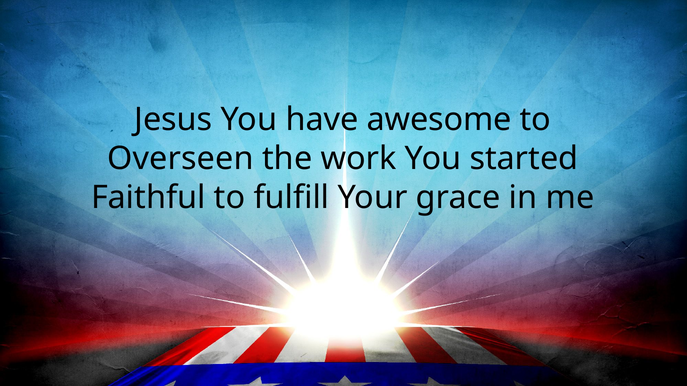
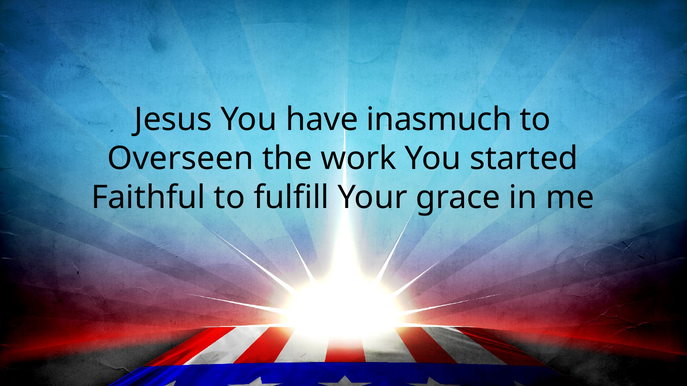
awesome: awesome -> inasmuch
